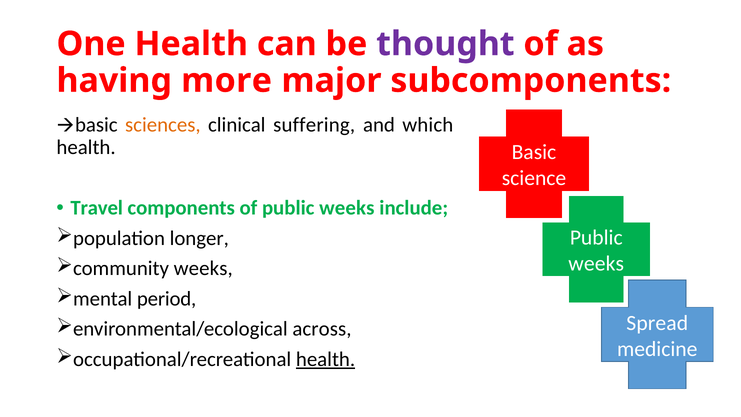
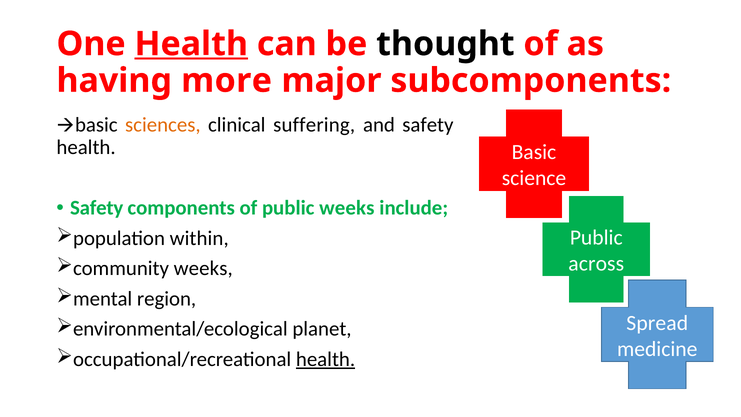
Health at (191, 44) underline: none -> present
thought colour: purple -> black
and which: which -> safety
Travel at (97, 208): Travel -> Safety
longer: longer -> within
weeks at (596, 264): weeks -> across
period: period -> region
across: across -> planet
